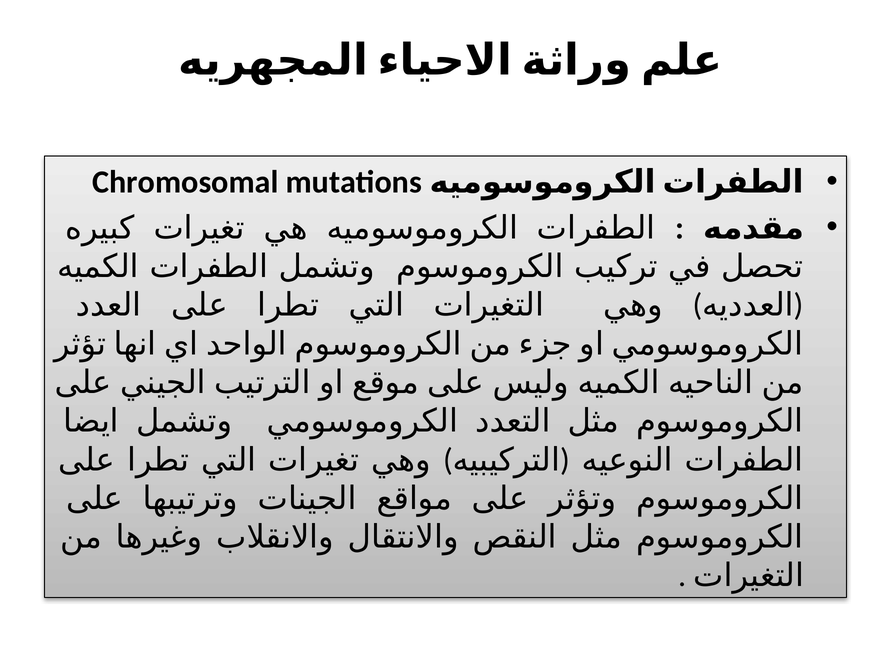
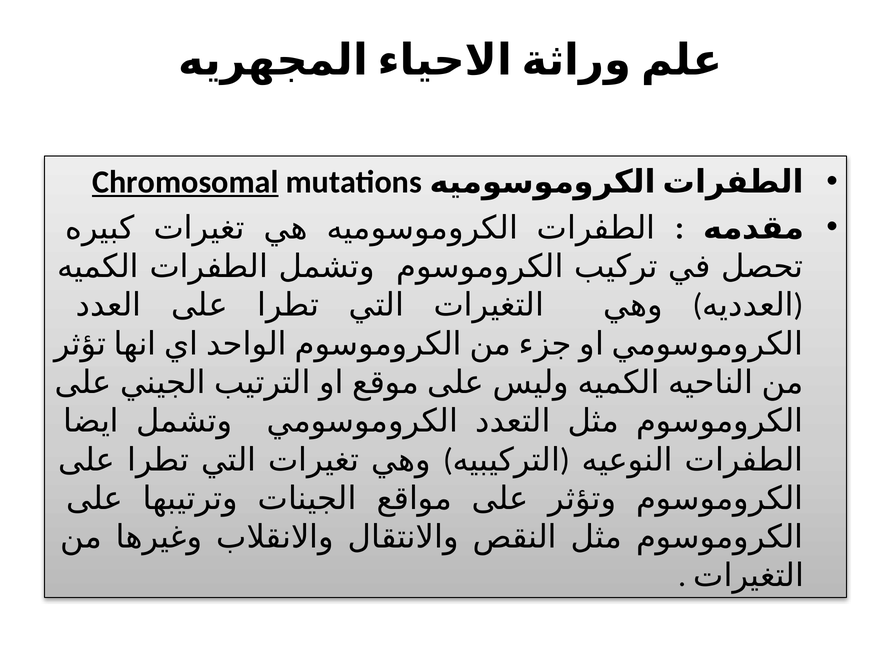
Chromosomal underline: none -> present
